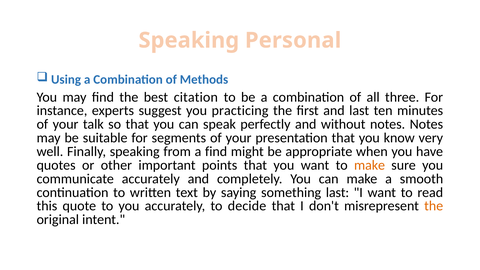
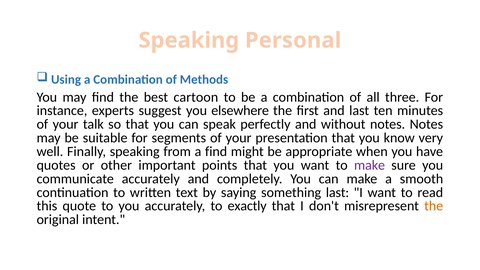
citation: citation -> cartoon
practicing: practicing -> elsewhere
make at (370, 165) colour: orange -> purple
decide: decide -> exactly
